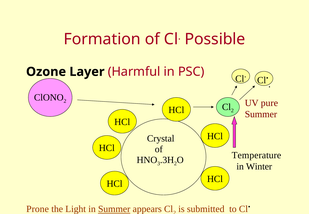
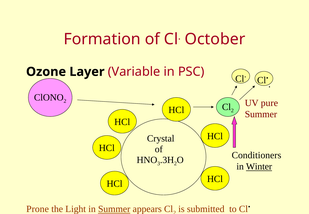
Possible: Possible -> October
Harmful: Harmful -> Variable
Temperature: Temperature -> Conditioners
Winter underline: none -> present
